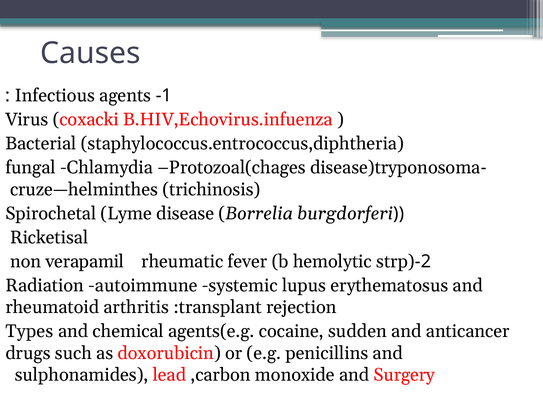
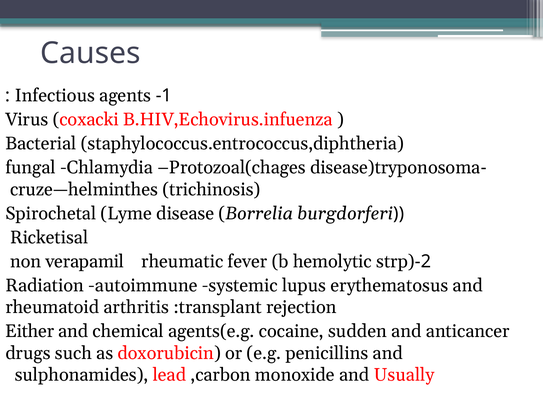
Types: Types -> Either
Surgery: Surgery -> Usually
